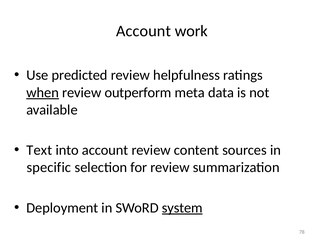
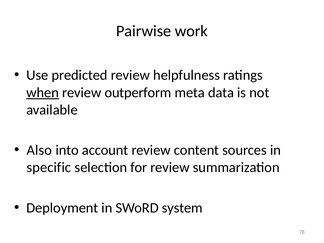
Account at (144, 31): Account -> Pairwise
Text: Text -> Also
system underline: present -> none
